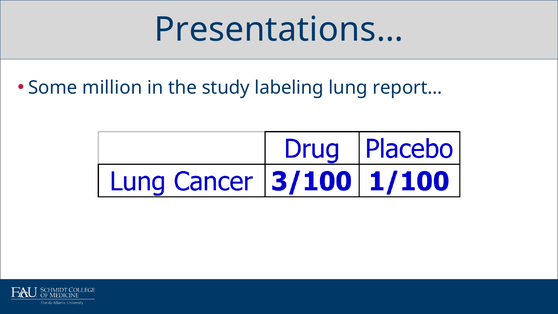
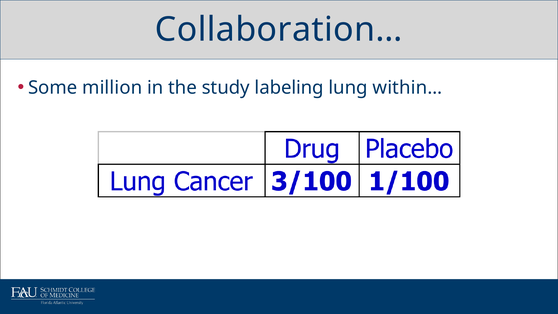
Presentations…: Presentations… -> Collaboration…
report…: report… -> within…
